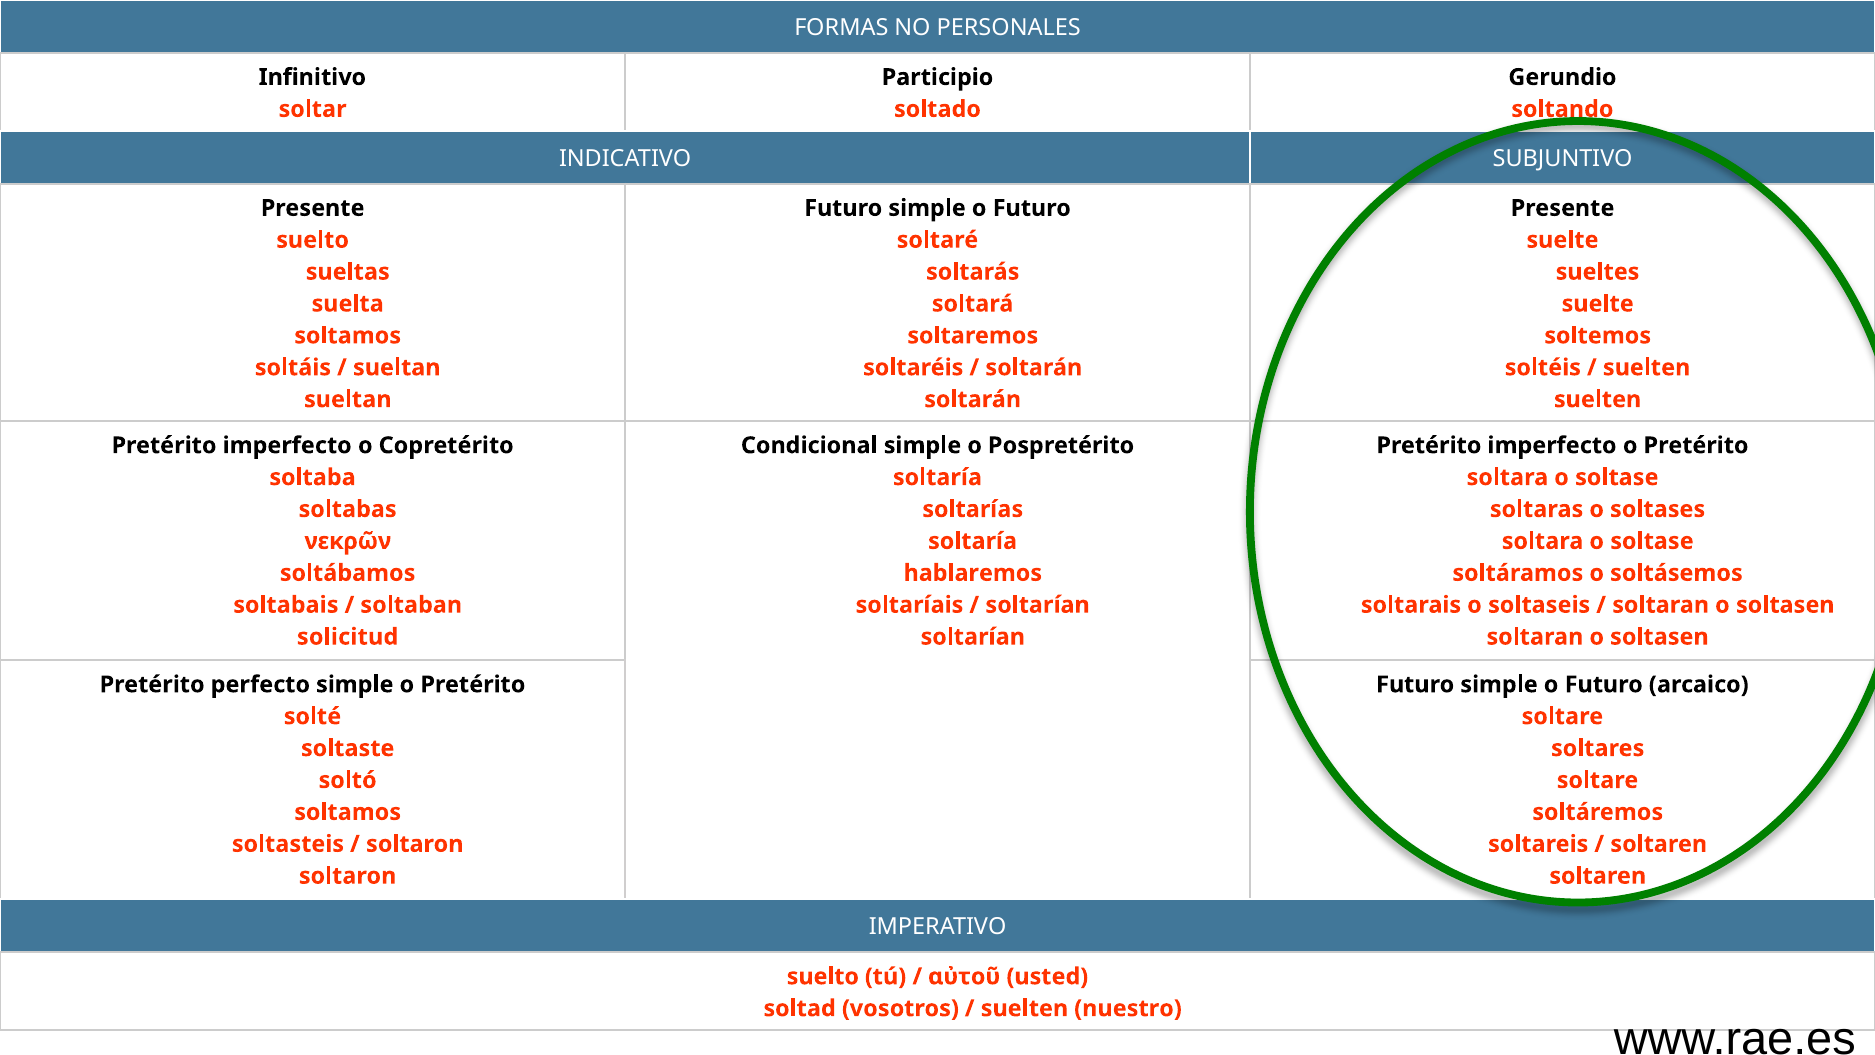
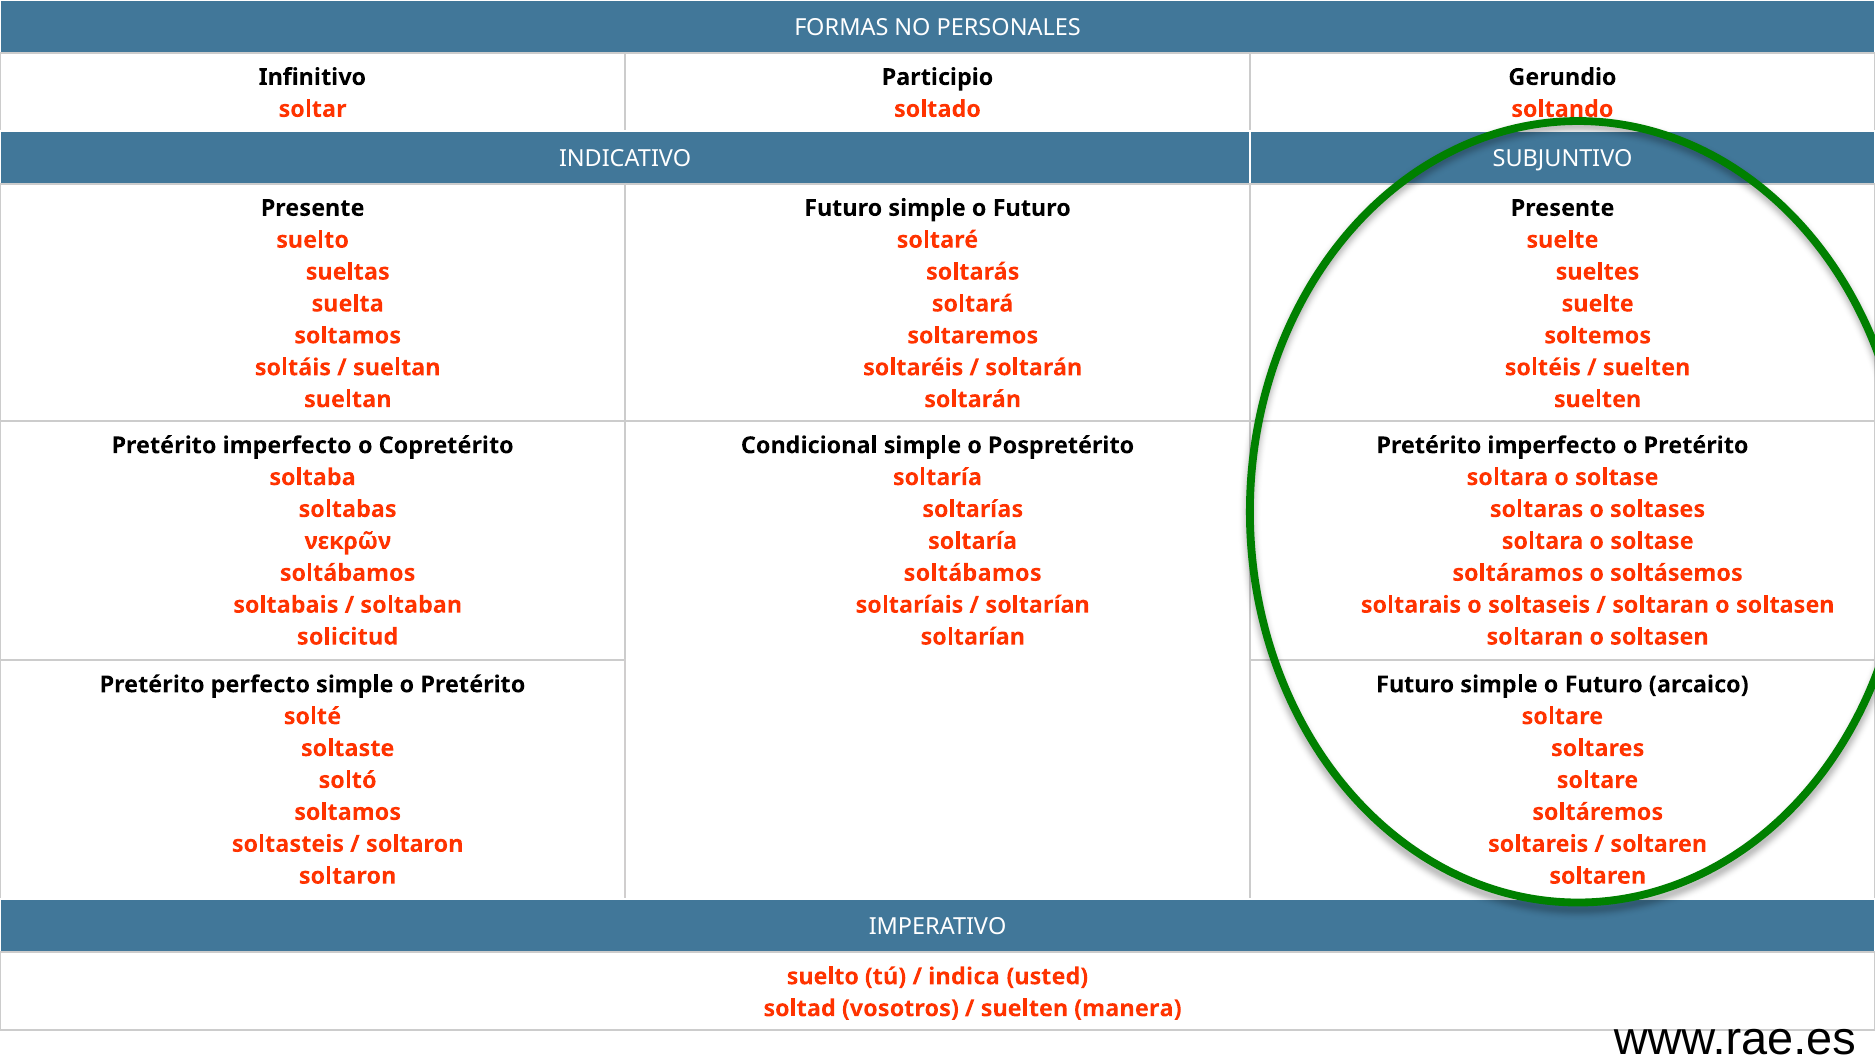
hablaremos at (973, 573): hablaremos -> soltábamos
αὐτοῦ: αὐτοῦ -> indica
nuestro: nuestro -> manera
